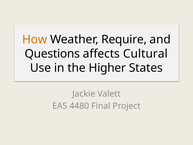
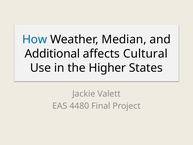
How colour: orange -> blue
Require: Require -> Median
Questions: Questions -> Additional
